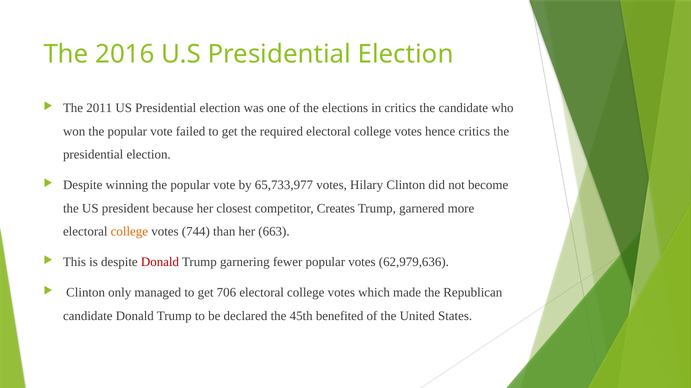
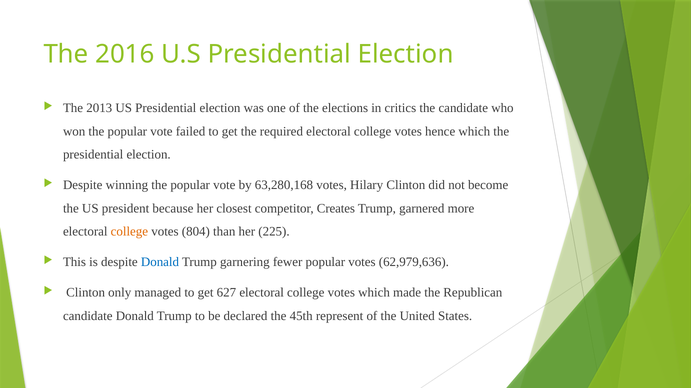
2011: 2011 -> 2013
hence critics: critics -> which
65,733,977: 65,733,977 -> 63,280,168
744: 744 -> 804
663: 663 -> 225
Donald at (160, 263) colour: red -> blue
706: 706 -> 627
benefited: benefited -> represent
